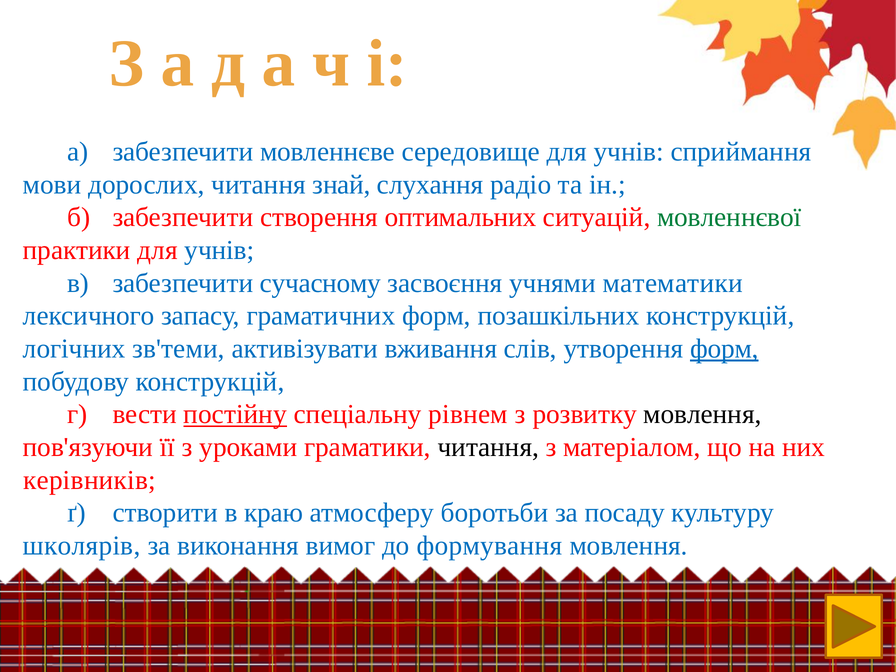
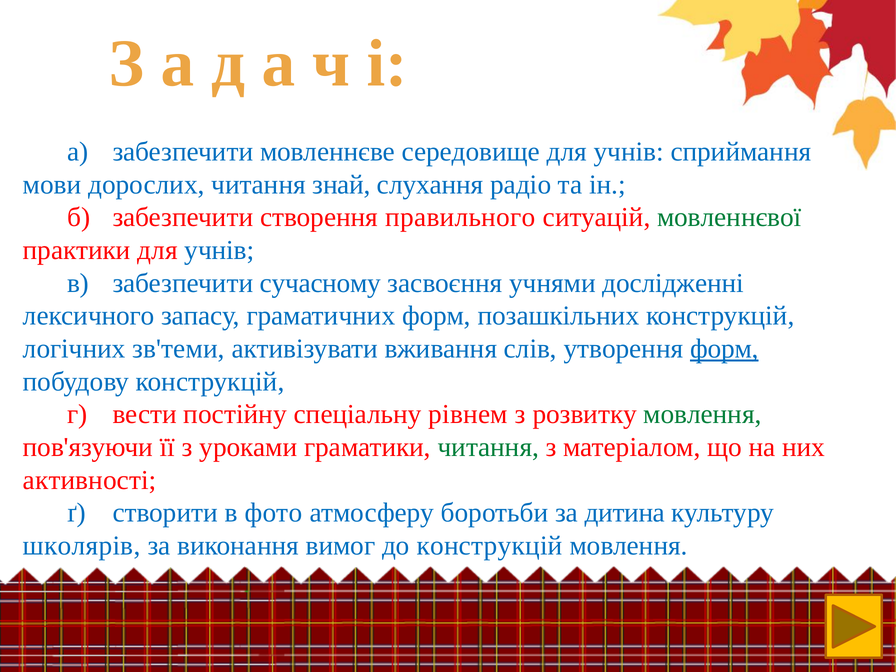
оптимальних: оптимальних -> правильного
математики: математики -> дослідженні
постійну underline: present -> none
мовлення at (702, 414) colour: black -> green
читання at (488, 447) colour: black -> green
керівників: керівників -> активності
краю: краю -> фото
посаду: посаду -> дитина
до формування: формування -> конструкцій
